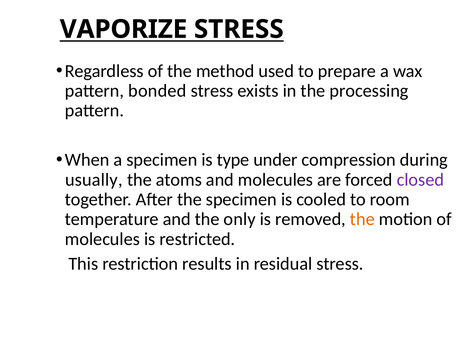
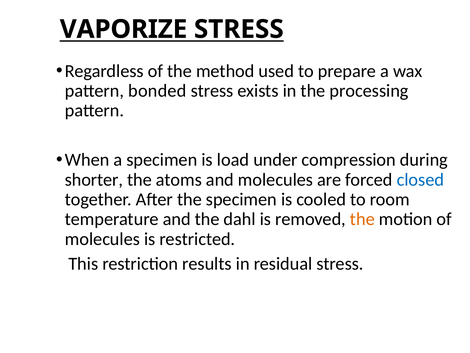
type: type -> load
usually: usually -> shorter
closed colour: purple -> blue
only: only -> dahl
